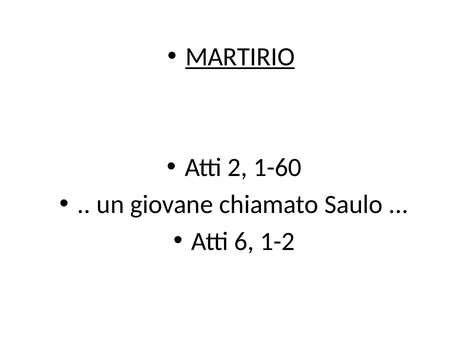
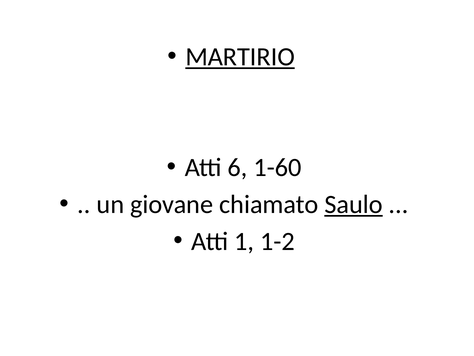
2: 2 -> 6
Saulo underline: none -> present
6: 6 -> 1
